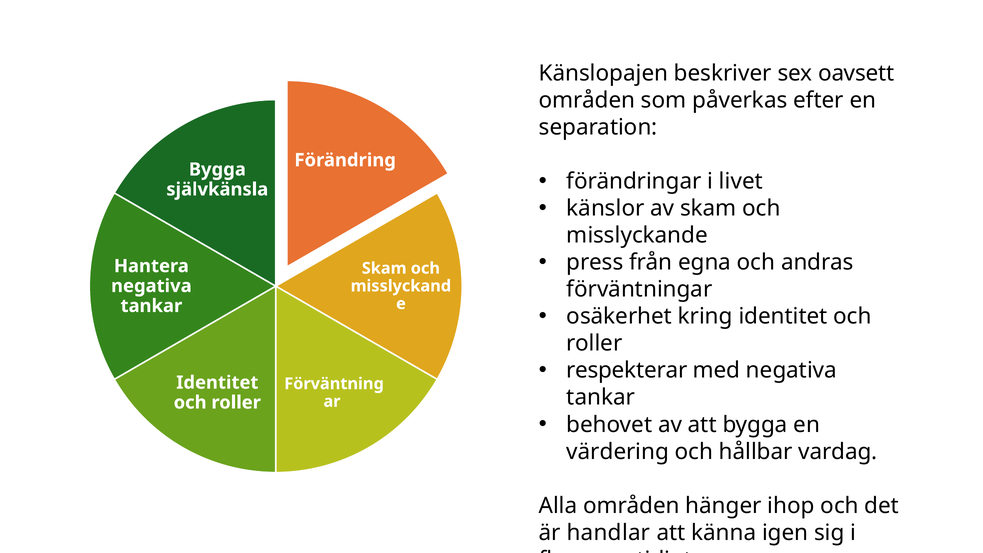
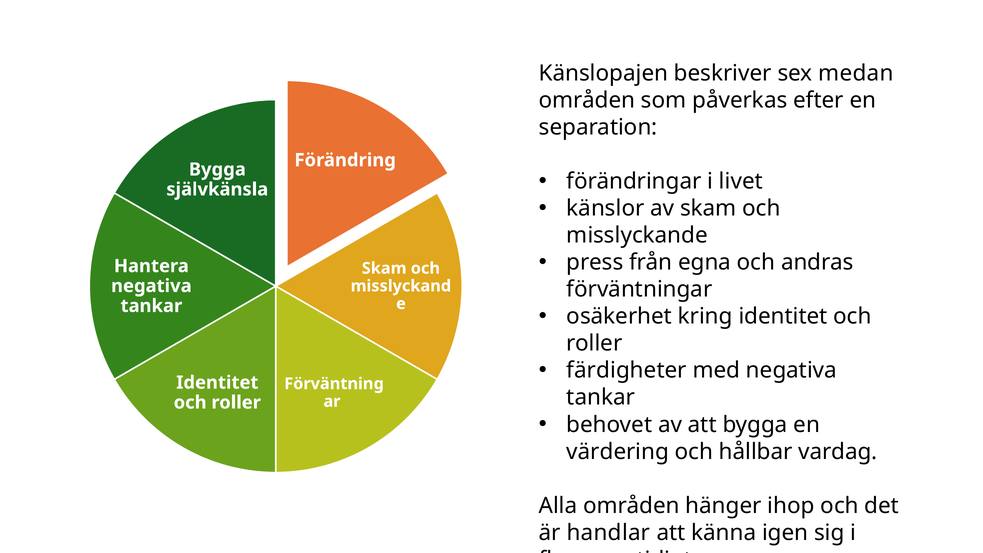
oavsett: oavsett -> medan
respekterar: respekterar -> färdigheter
